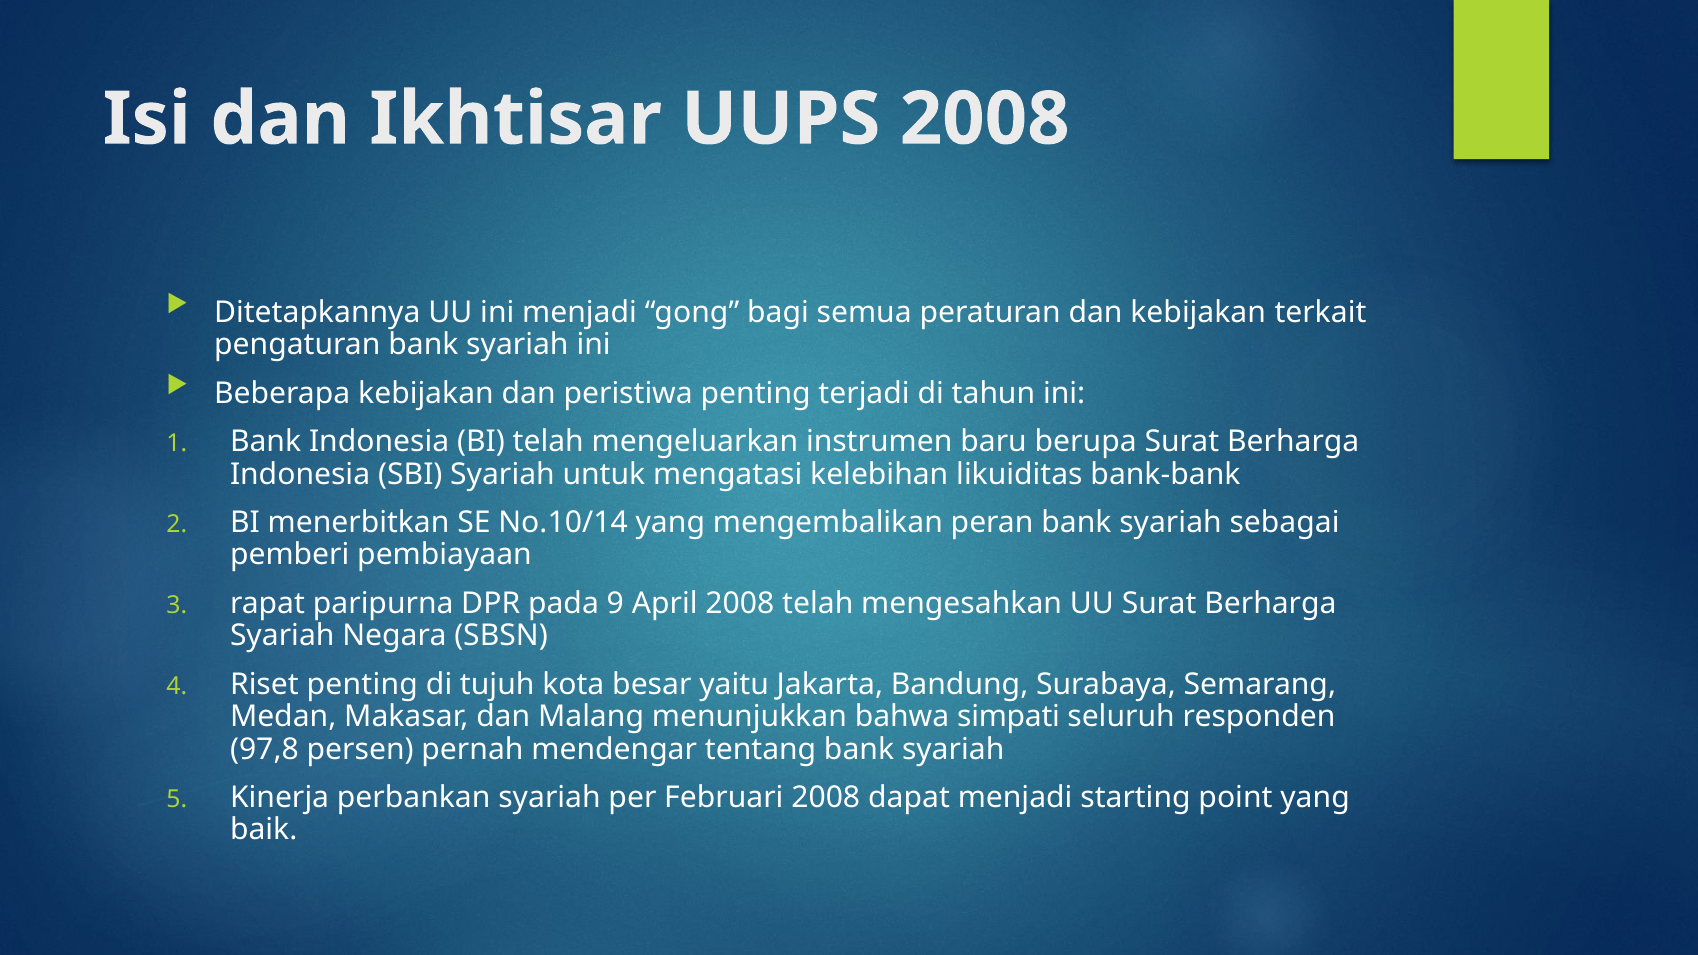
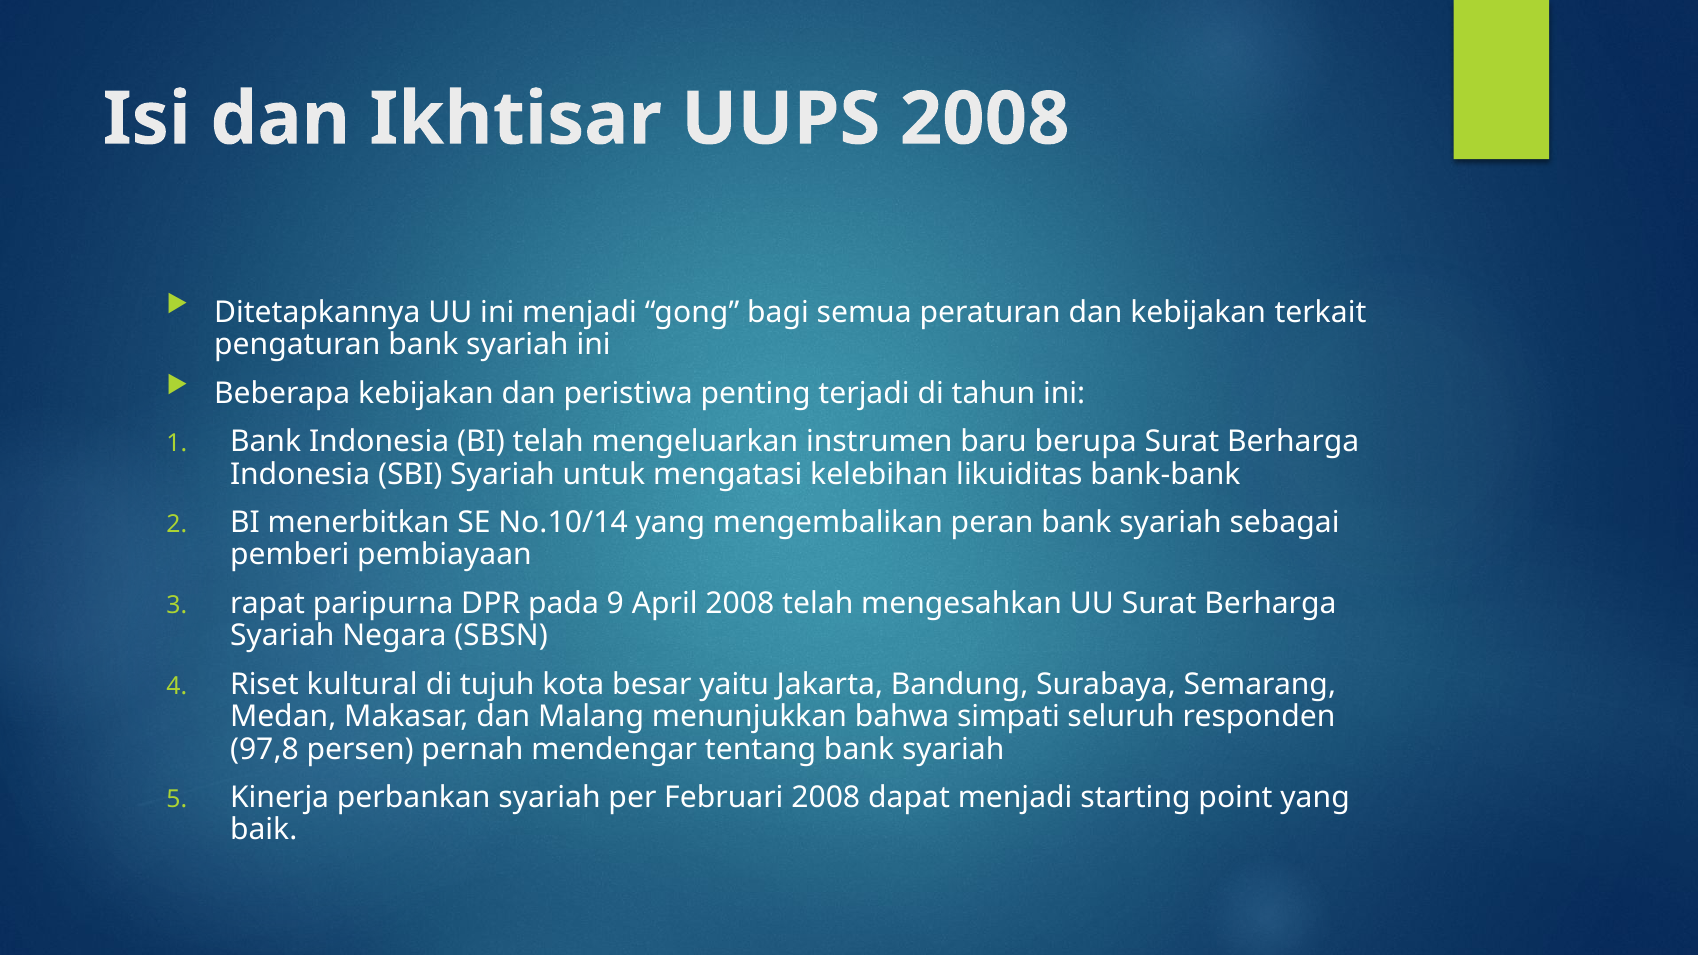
Riset penting: penting -> kultural
